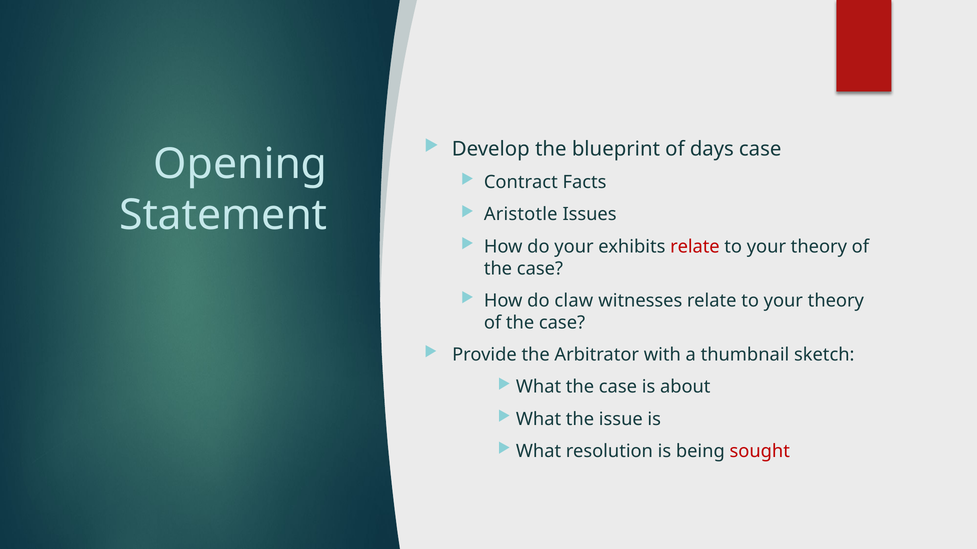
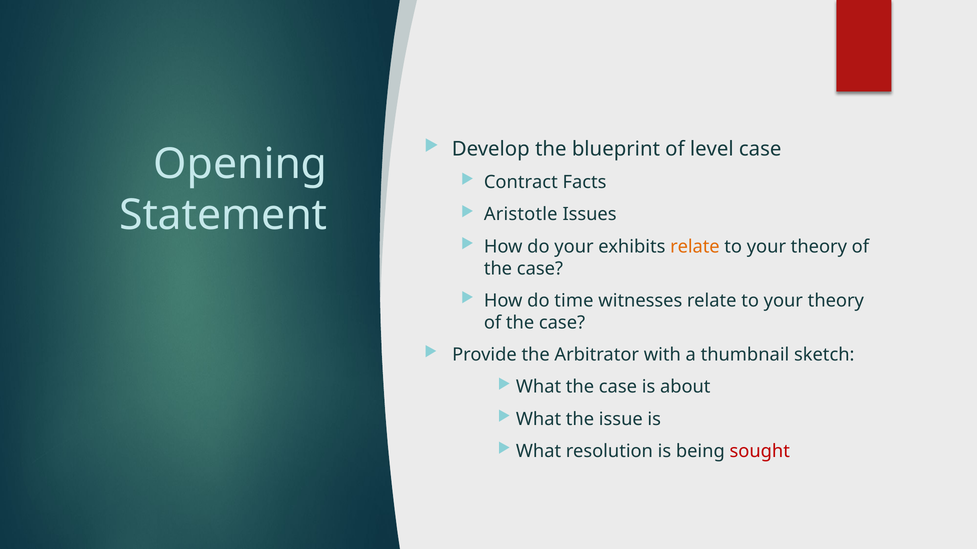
days: days -> level
relate at (695, 247) colour: red -> orange
claw: claw -> time
